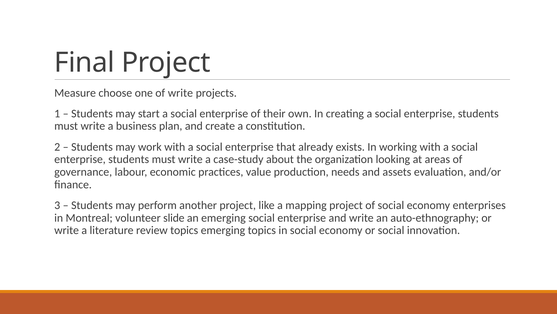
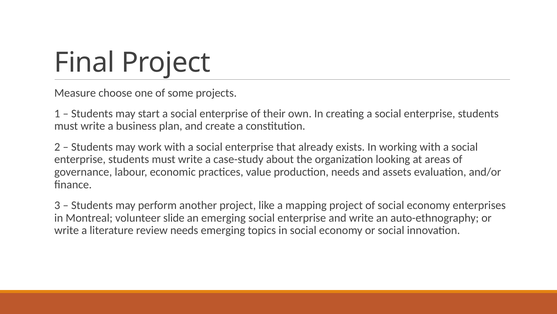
of write: write -> some
review topics: topics -> needs
